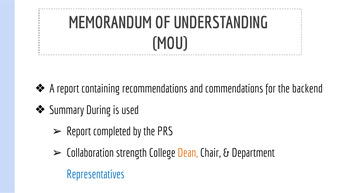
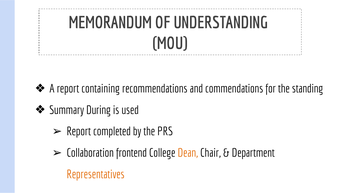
backend: backend -> standing
strength: strength -> frontend
Representatives colour: blue -> orange
